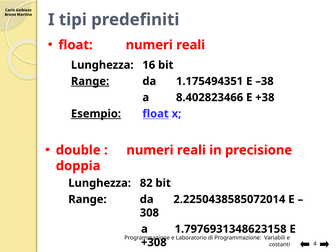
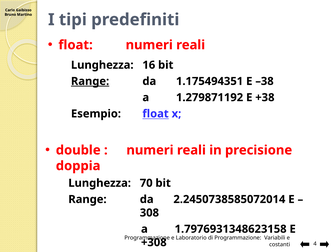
8.402823466: 8.402823466 -> 1.279871192
Esempio at (96, 114) underline: present -> none
82: 82 -> 70
2.2250438585072014: 2.2250438585072014 -> 2.2450738585072014
